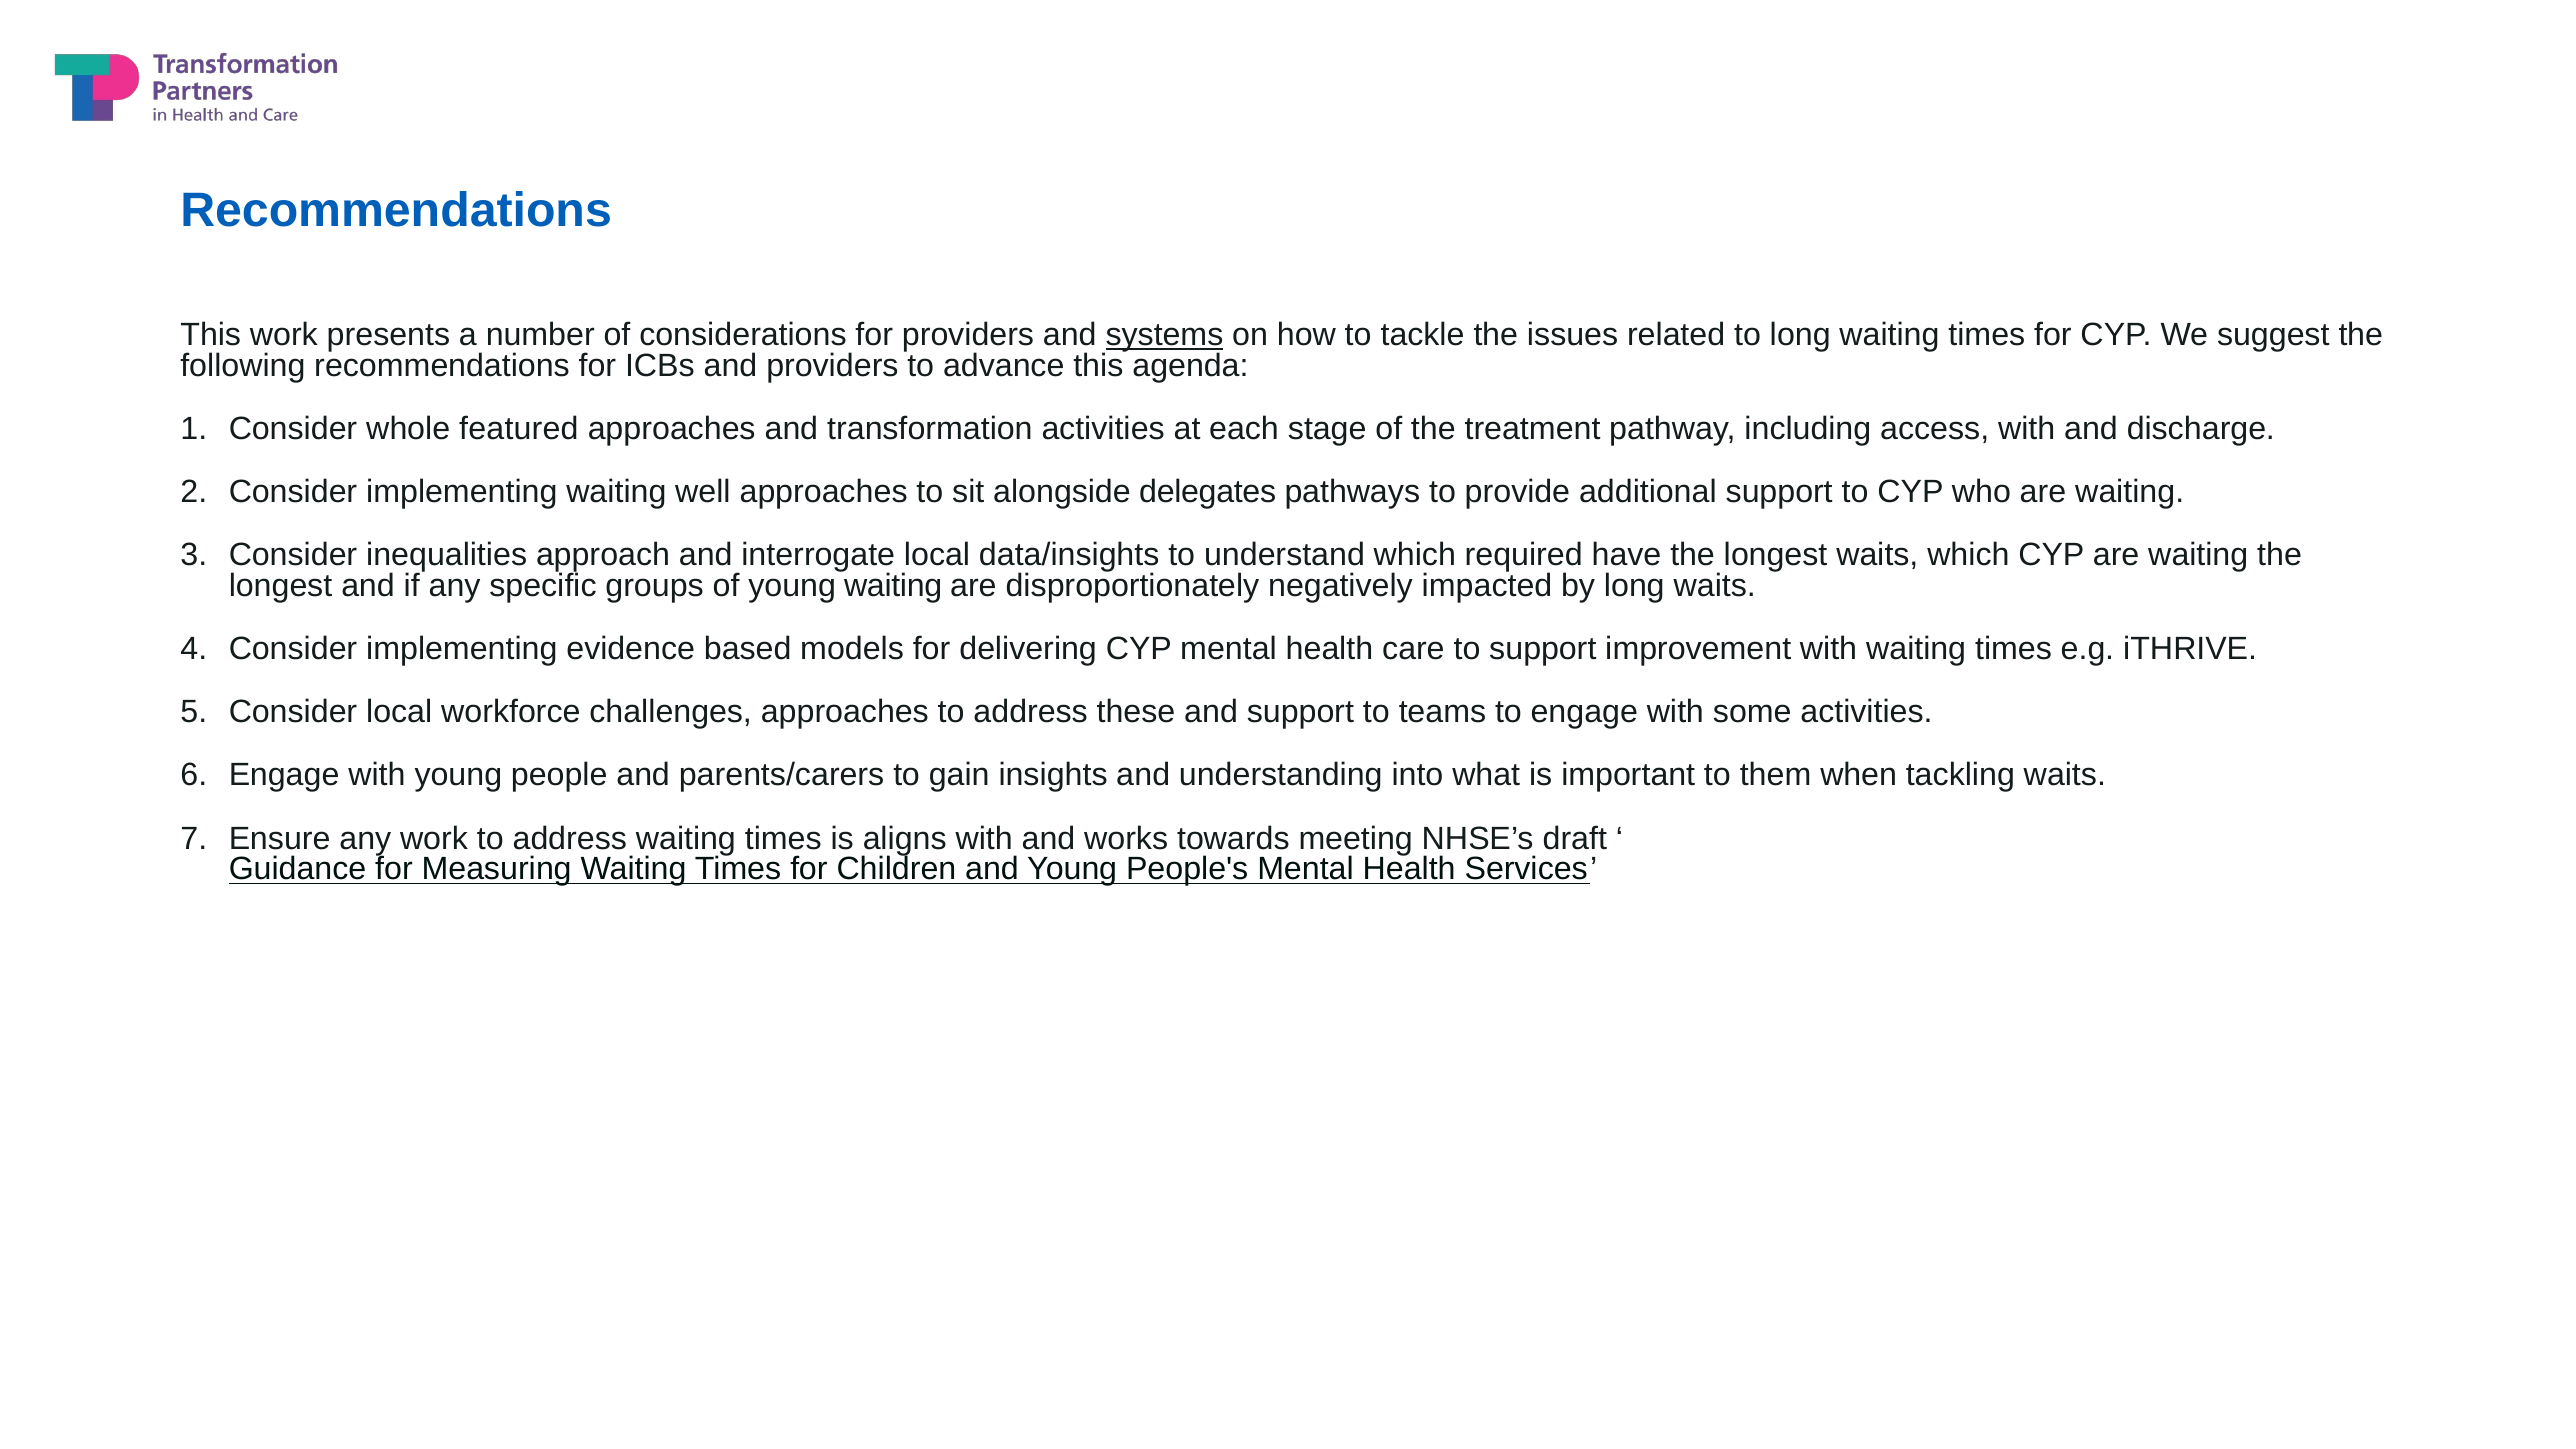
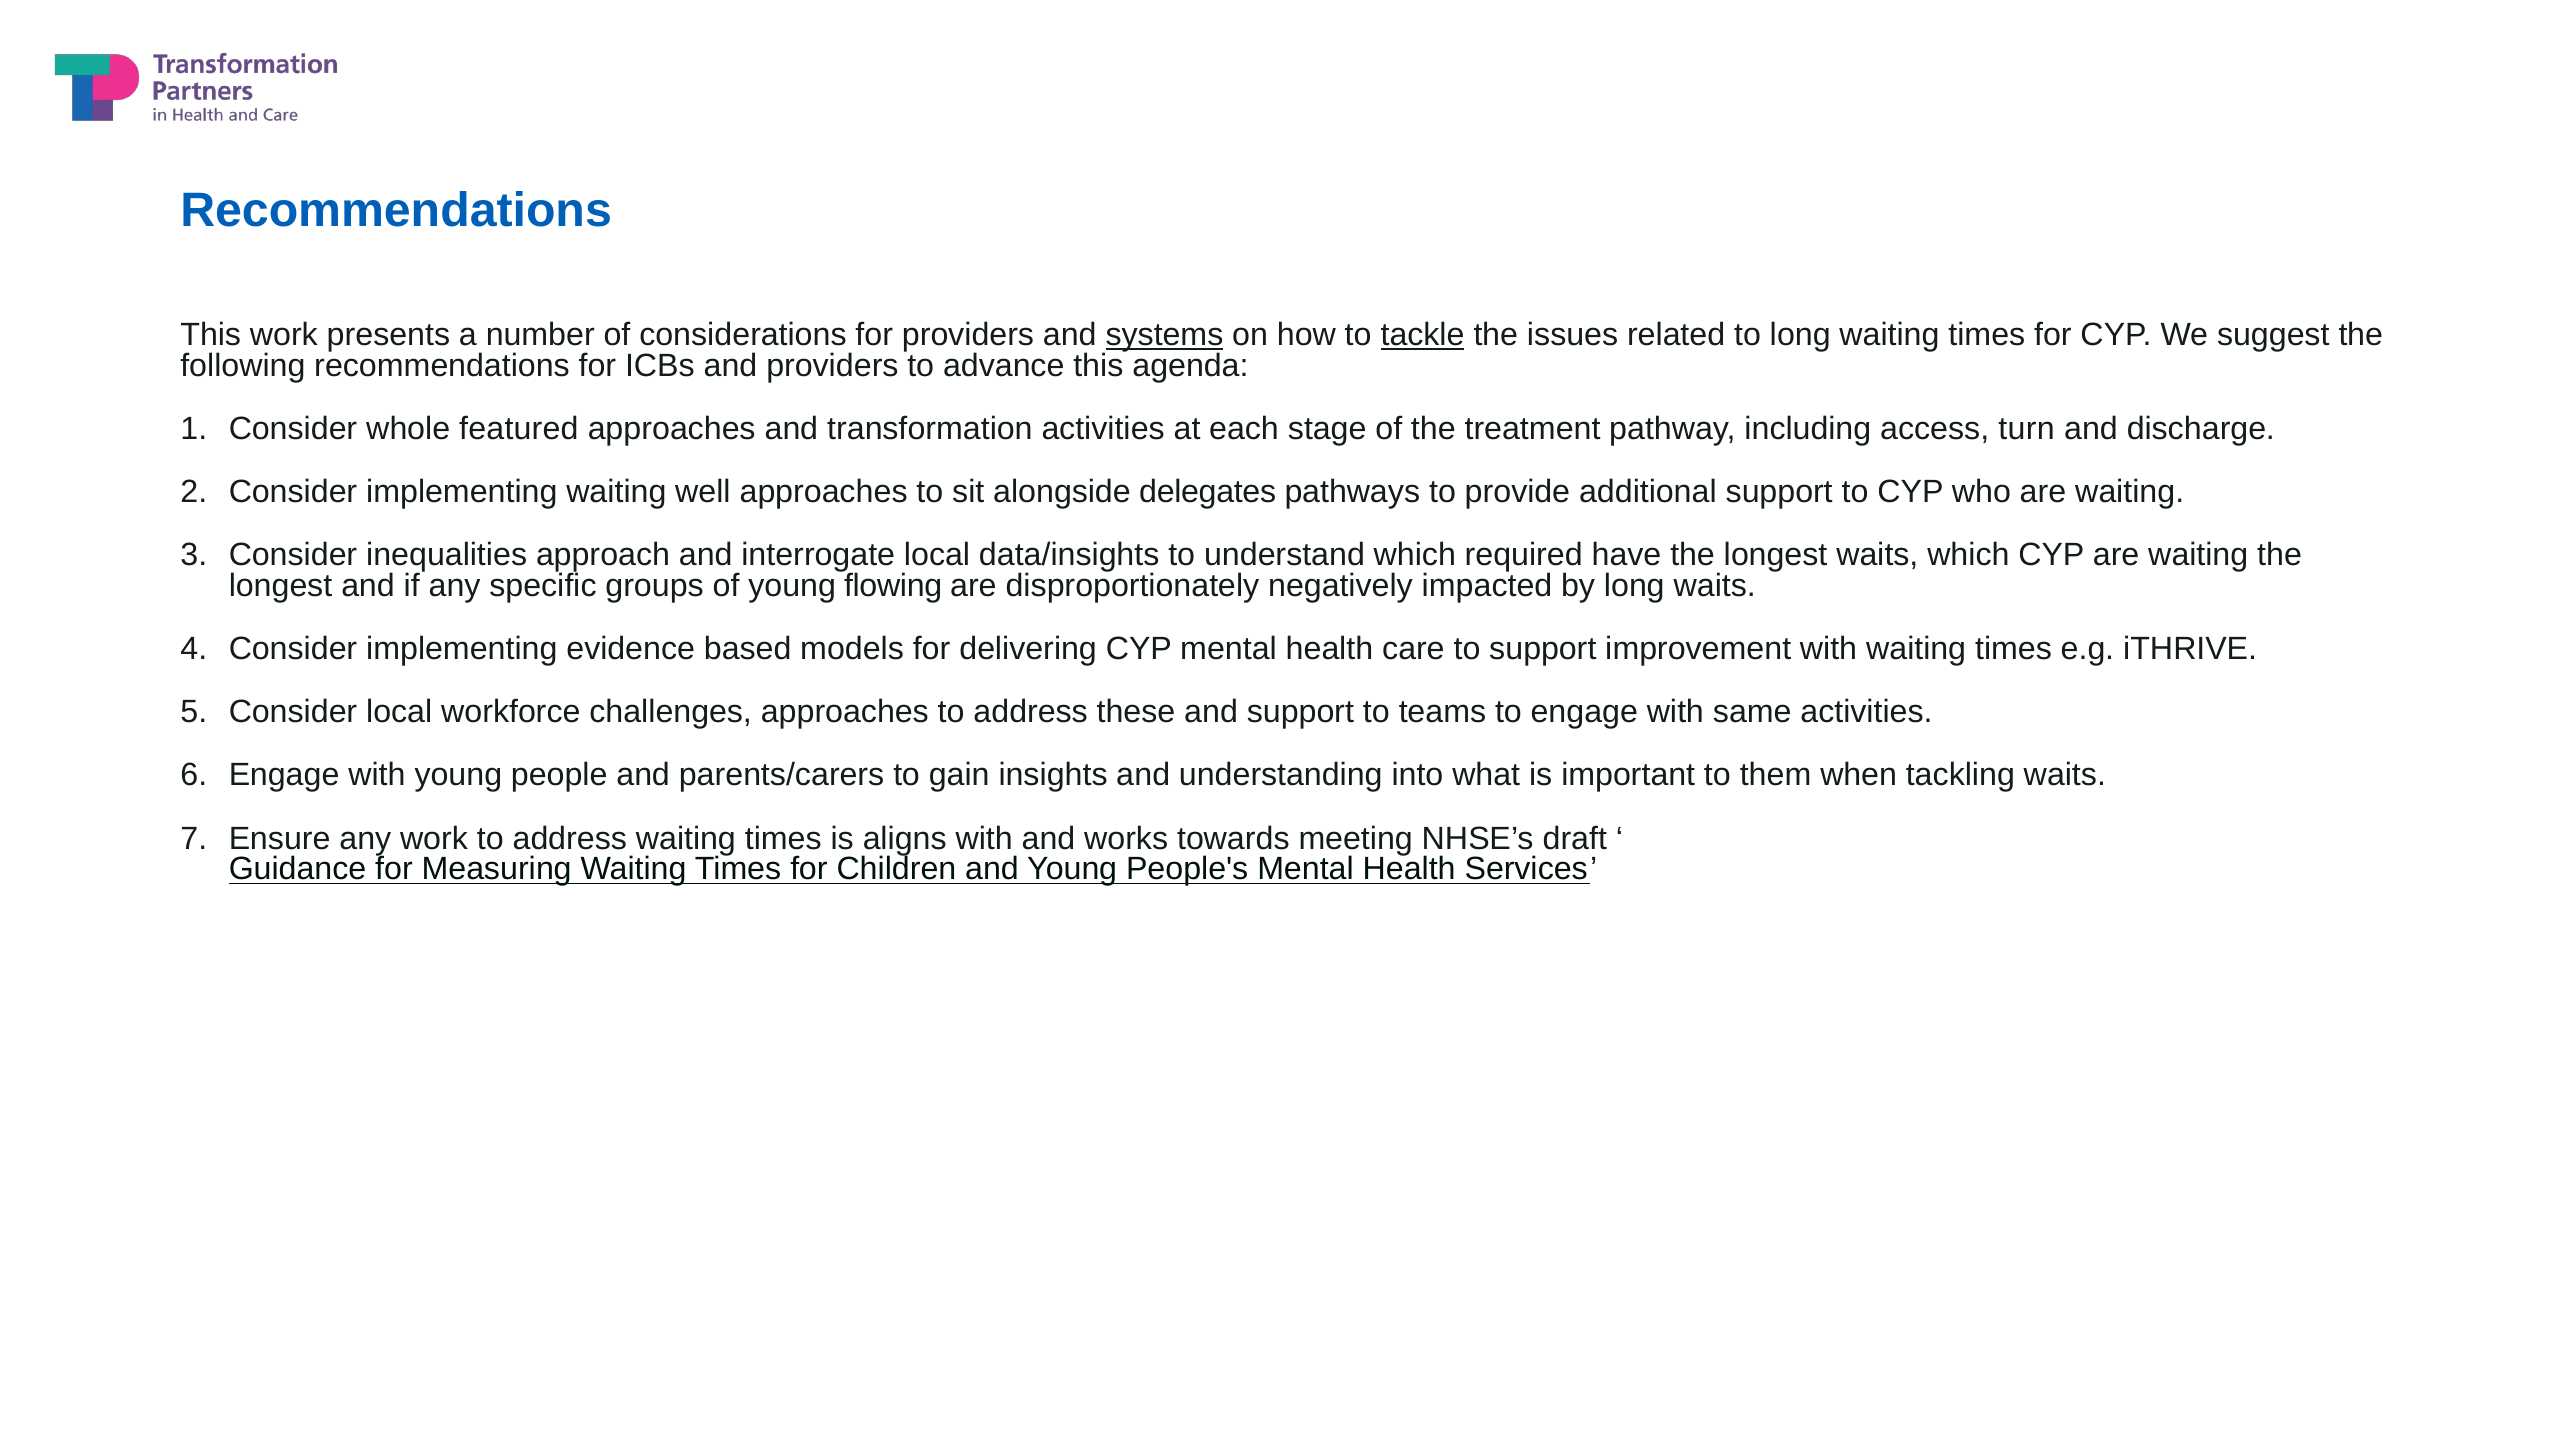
tackle underline: none -> present
access with: with -> turn
young waiting: waiting -> flowing
some: some -> same
